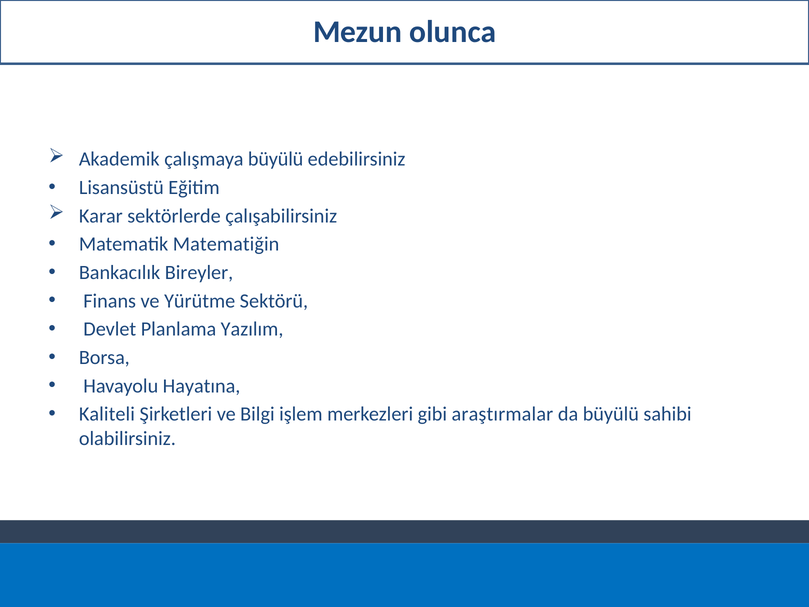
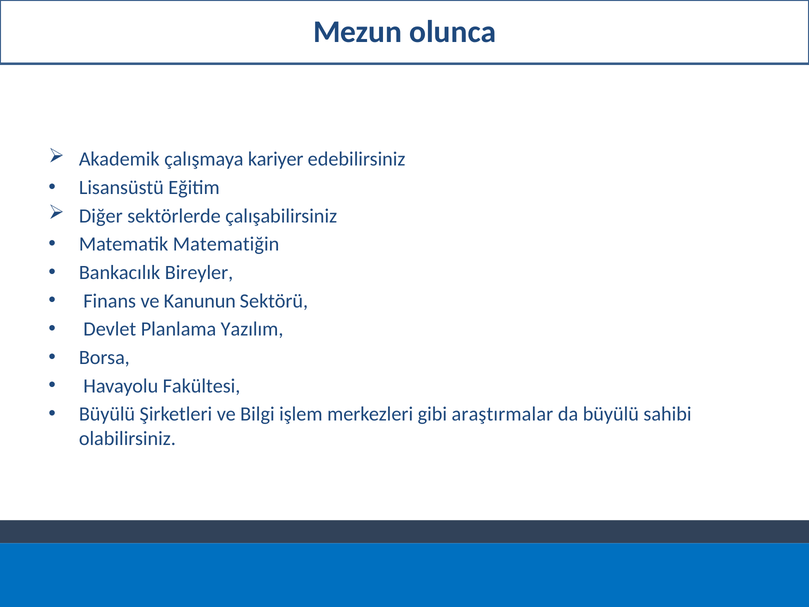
çalışmaya büyülü: büyülü -> kariyer
Karar: Karar -> Diğer
Yürütme: Yürütme -> Kanunun
Hayatına: Hayatına -> Fakültesi
Kaliteli at (107, 414): Kaliteli -> Büyülü
